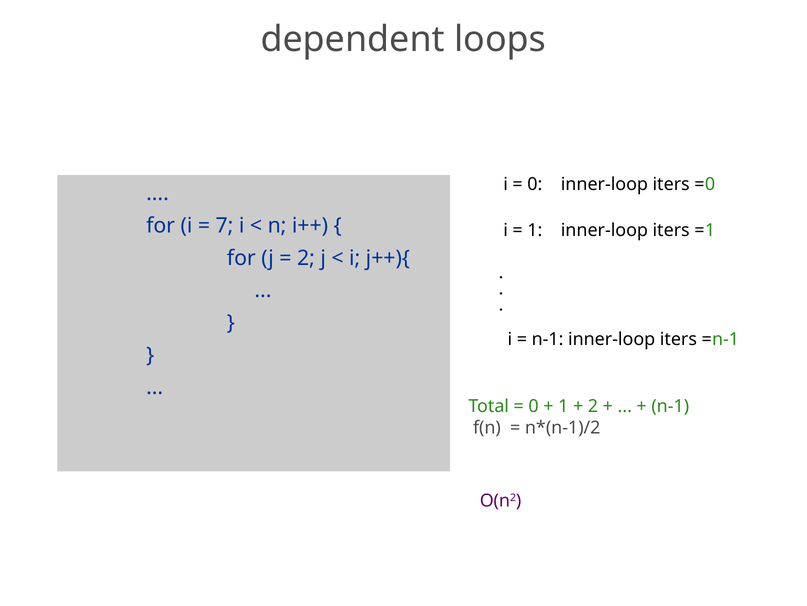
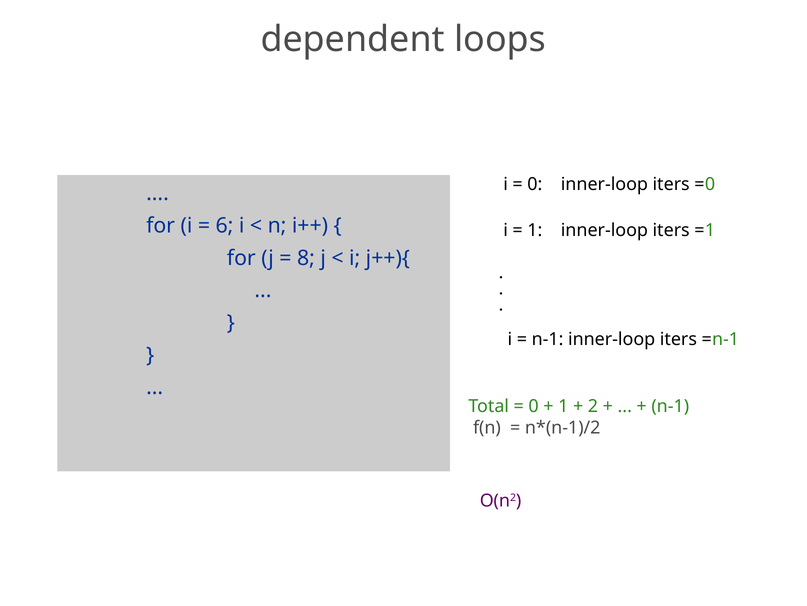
7: 7 -> 6
2 at (306, 258): 2 -> 8
